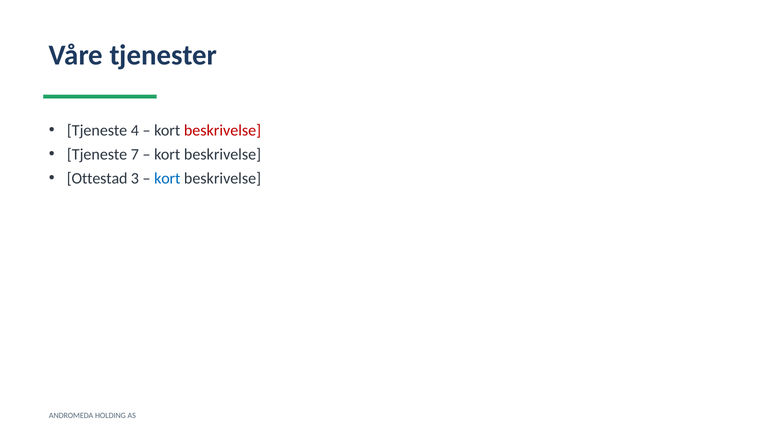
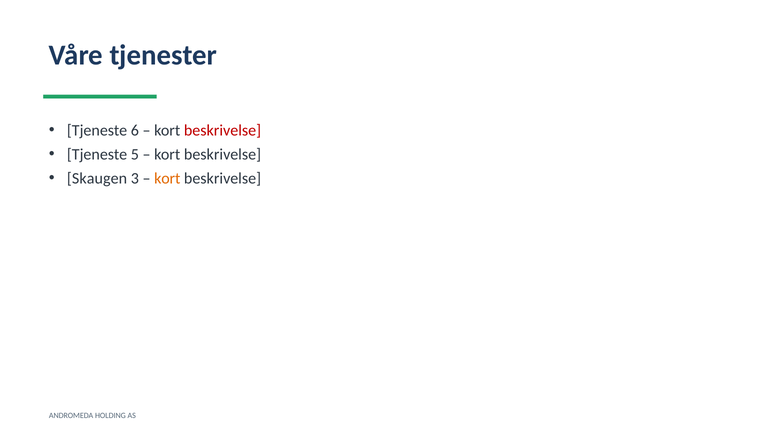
4: 4 -> 6
7: 7 -> 5
Ottestad: Ottestad -> Skaugen
kort at (167, 178) colour: blue -> orange
